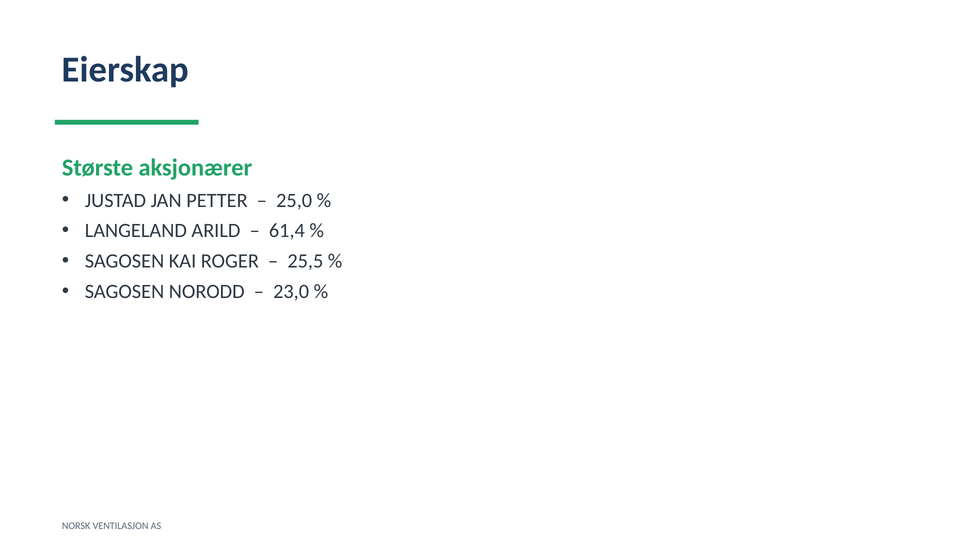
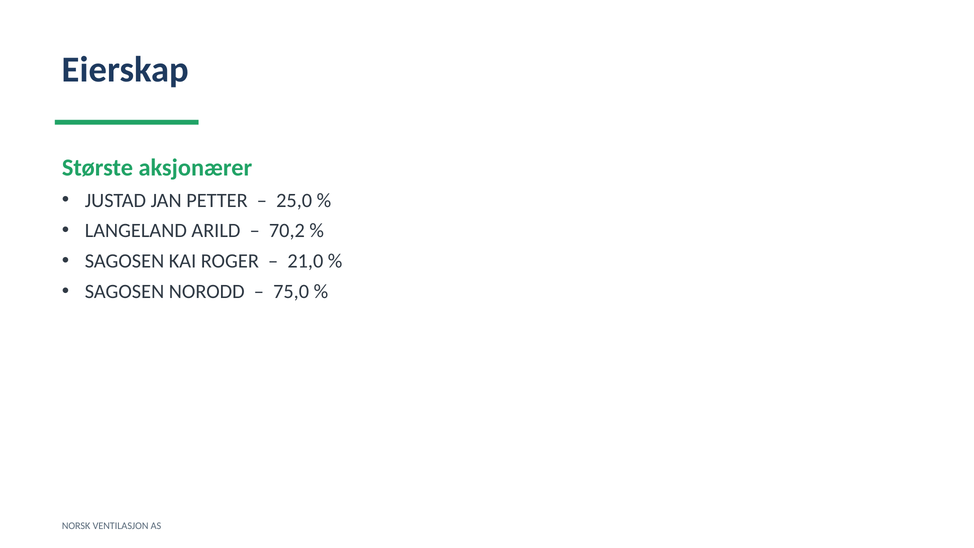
61,4: 61,4 -> 70,2
25,5: 25,5 -> 21,0
23,0: 23,0 -> 75,0
